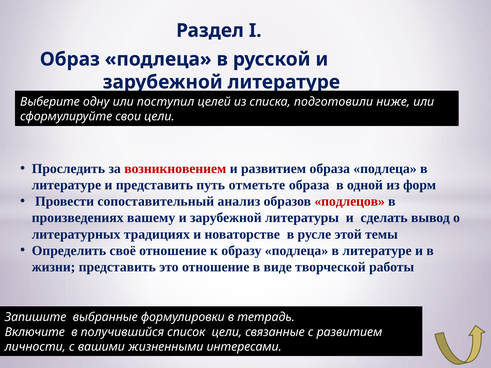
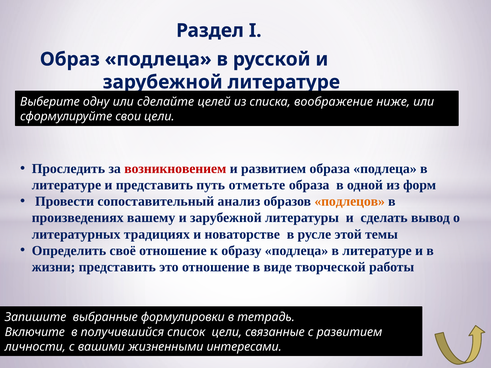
поступил: поступил -> сделайте
подготовили: подготовили -> воображение
подлецов colour: red -> orange
